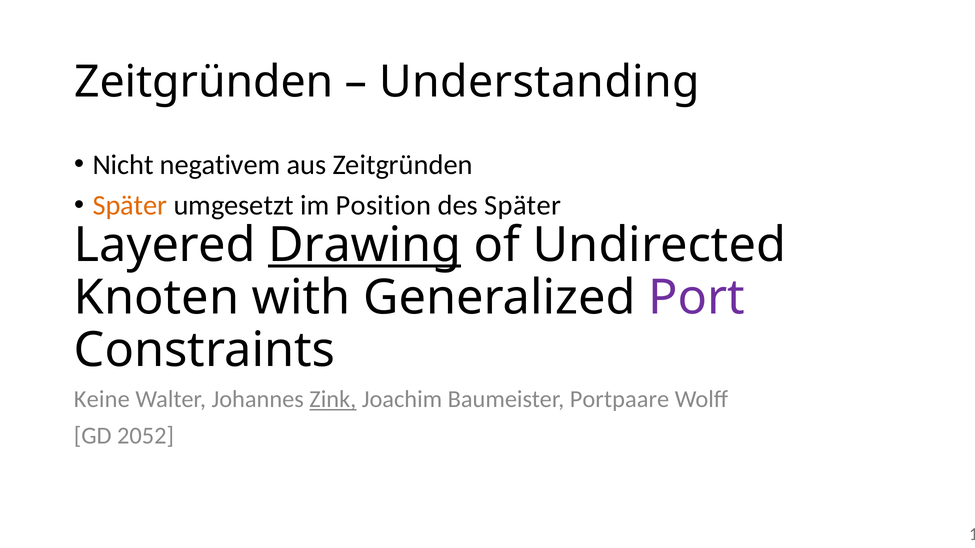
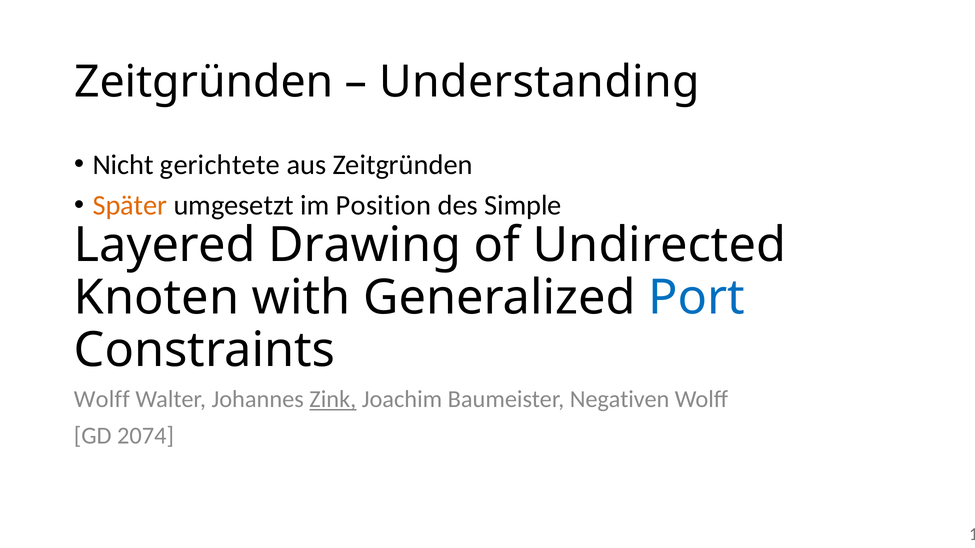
negativem: negativem -> gerichtete
des Später: Später -> Simple
Drawing underline: present -> none
Port colour: purple -> blue
Keine at (102, 400): Keine -> Wolff
Portpaare: Portpaare -> Negativen
2052: 2052 -> 2074
